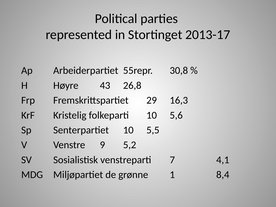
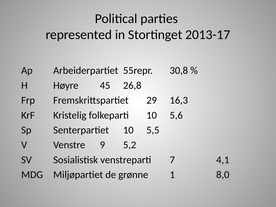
43: 43 -> 45
8,4: 8,4 -> 8,0
